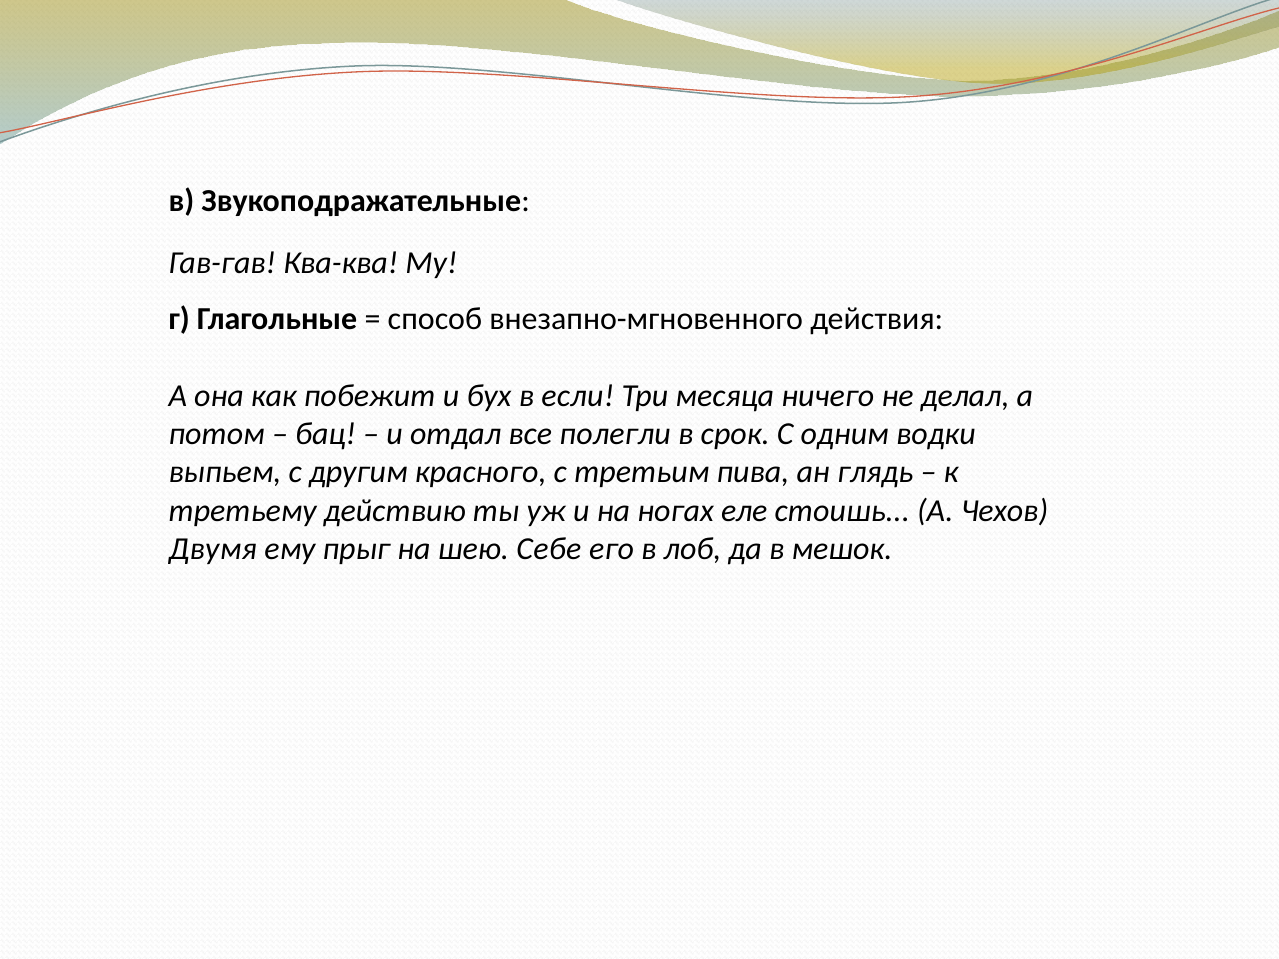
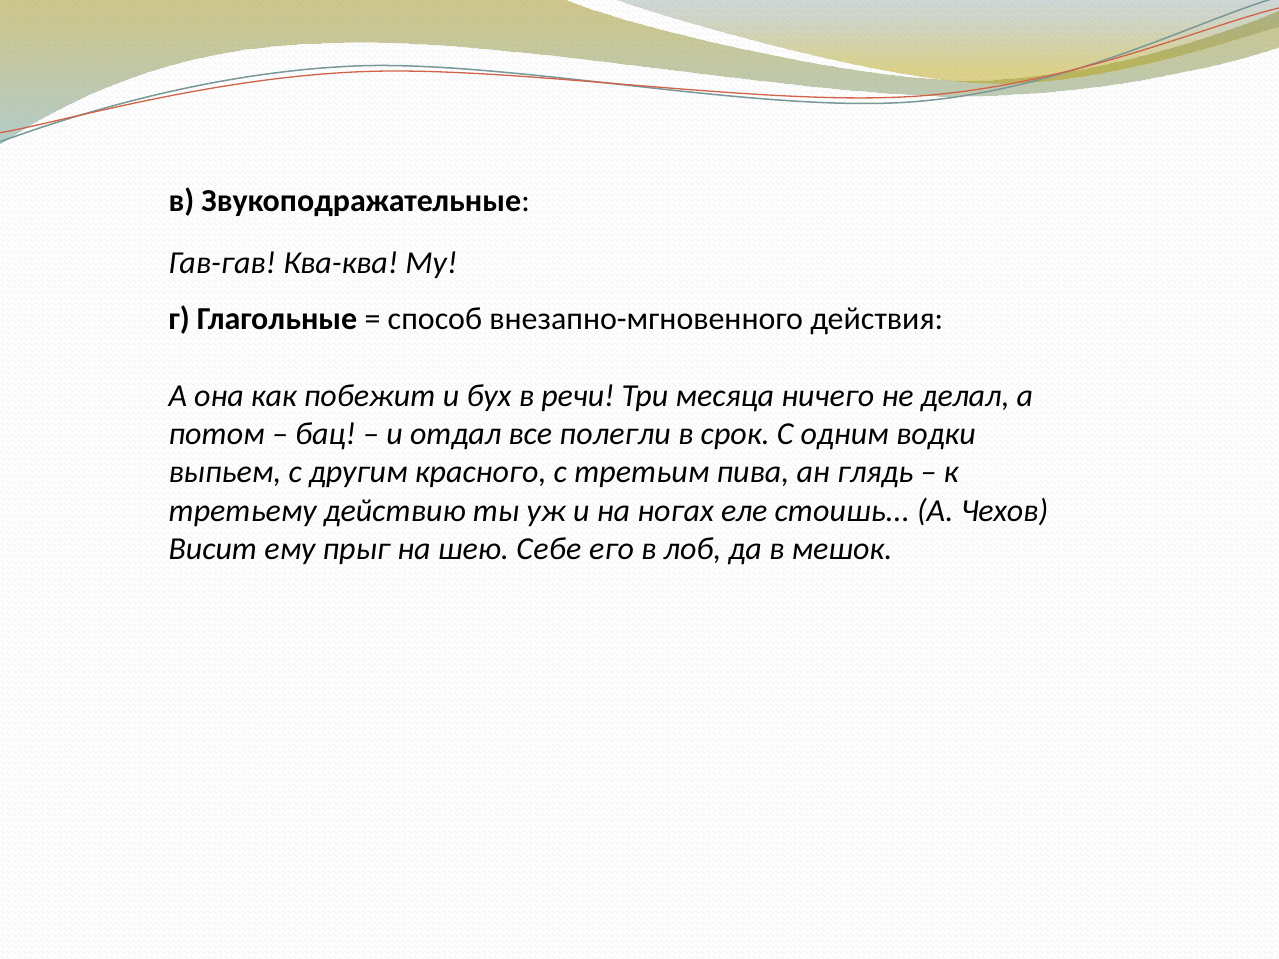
если: если -> речи
Двумя: Двумя -> Висит
